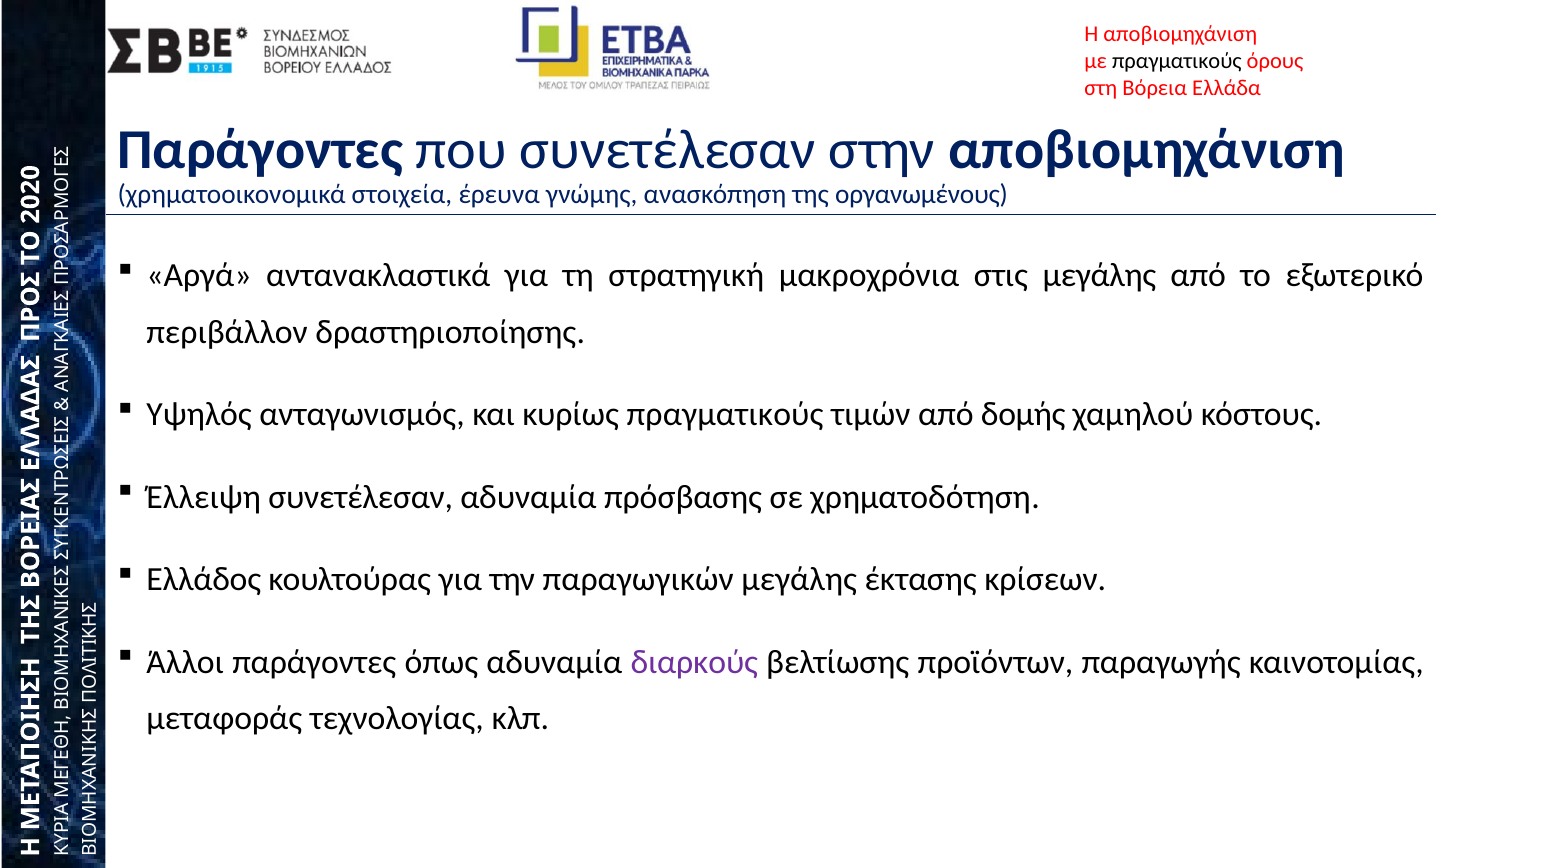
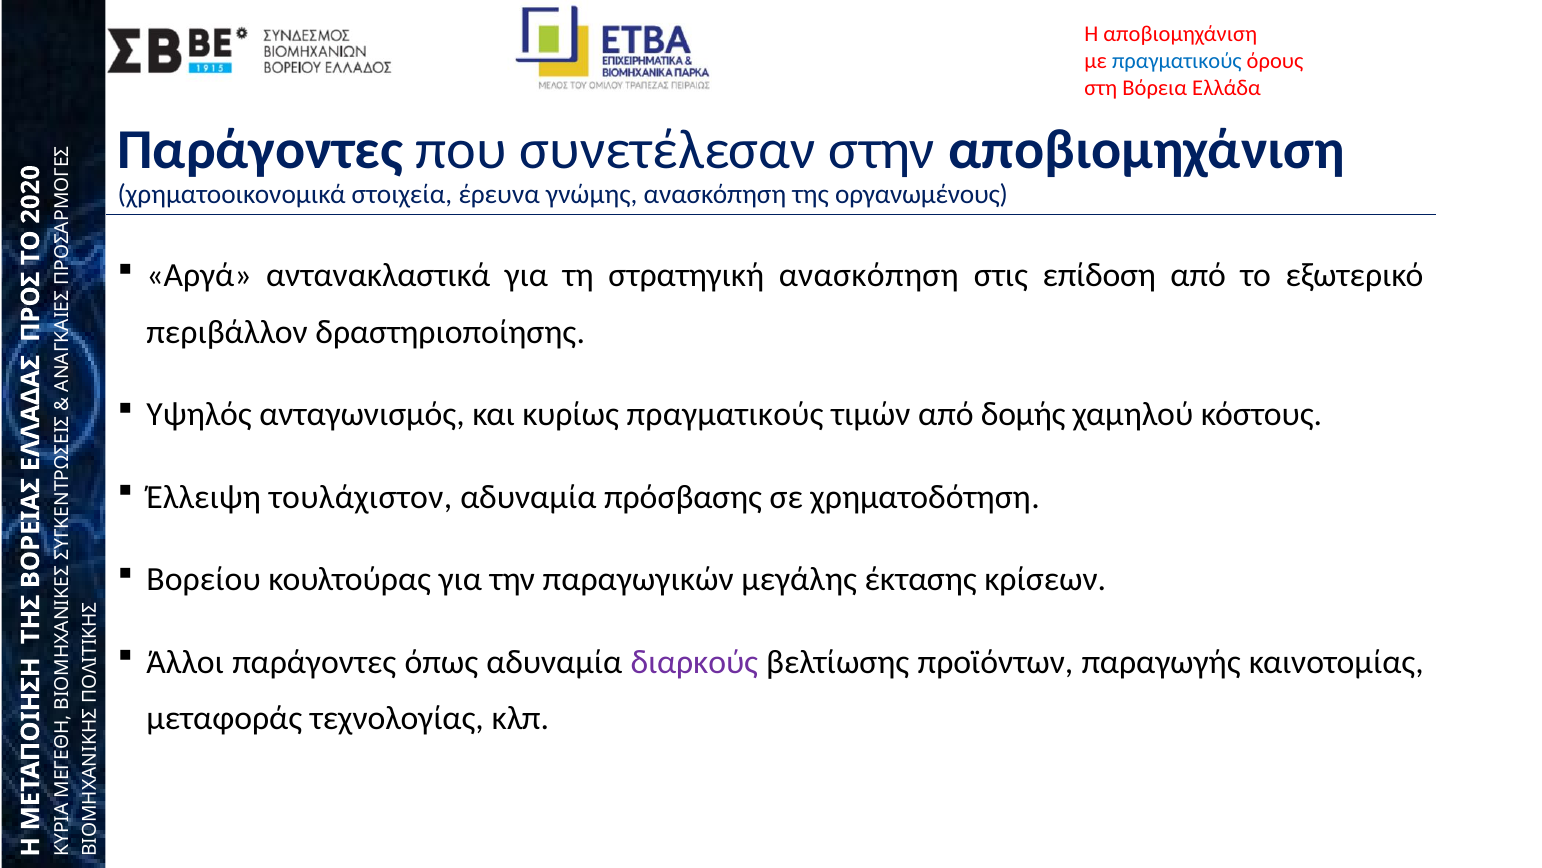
πραγματικούς at (1177, 61) colour: black -> blue
στρατηγική μακροχρόνια: μακροχρόνια -> ανασκόπηση
στις μεγάλης: μεγάλης -> επίδοση
Έλλειψη συνετέλεσαν: συνετέλεσαν -> τουλάχιστον
Ελλάδος: Ελλάδος -> Βορείου
